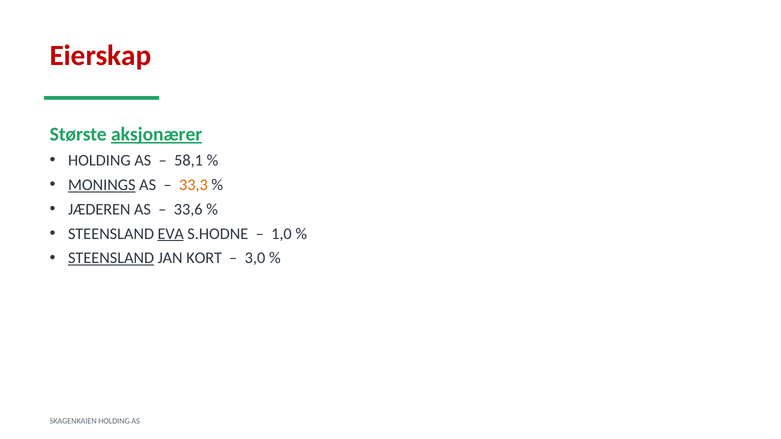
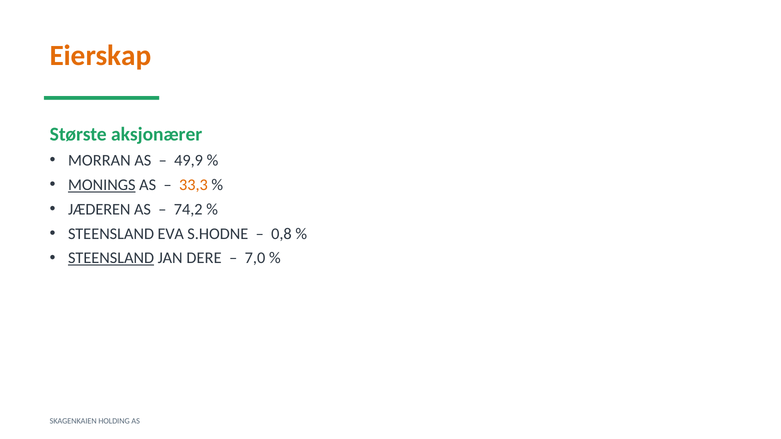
Eierskap colour: red -> orange
aksjonærer underline: present -> none
HOLDING at (99, 161): HOLDING -> MORRAN
58,1: 58,1 -> 49,9
33,6: 33,6 -> 74,2
EVA underline: present -> none
1,0: 1,0 -> 0,8
KORT: KORT -> DERE
3,0: 3,0 -> 7,0
